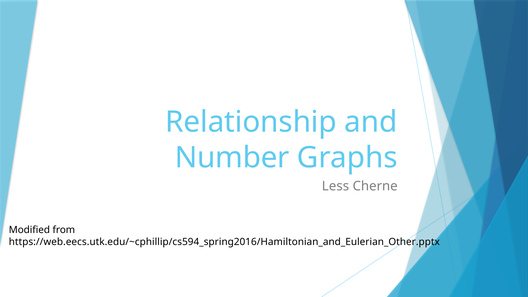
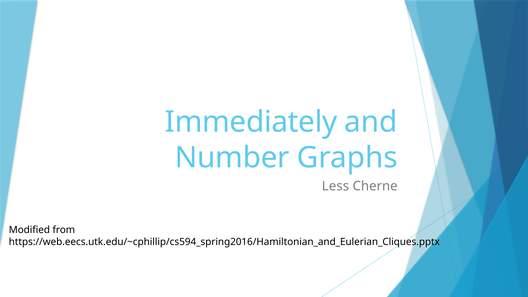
Relationship: Relationship -> Immediately
https://web.eecs.utk.edu/~cphillip/cs594_spring2016/Hamiltonian_and_Eulerian_Other.pptx: https://web.eecs.utk.edu/~cphillip/cs594_spring2016/Hamiltonian_and_Eulerian_Other.pptx -> https://web.eecs.utk.edu/~cphillip/cs594_spring2016/Hamiltonian_and_Eulerian_Cliques.pptx
